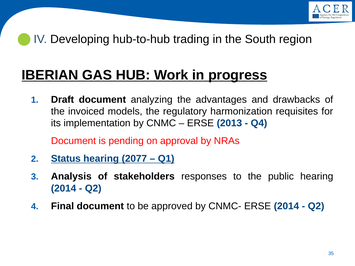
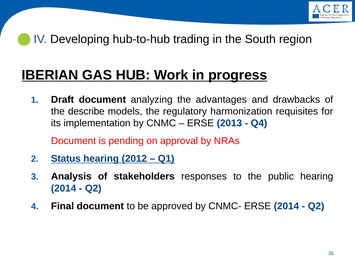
invoiced: invoiced -> describe
2077: 2077 -> 2012
